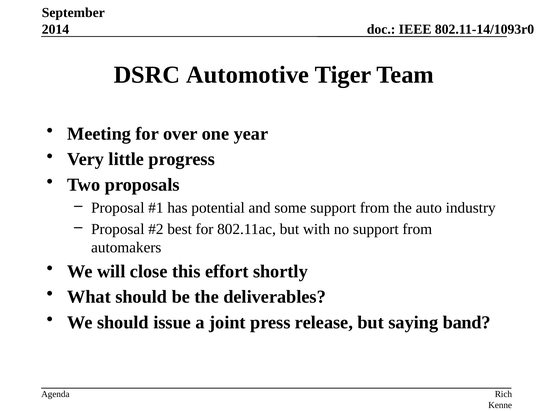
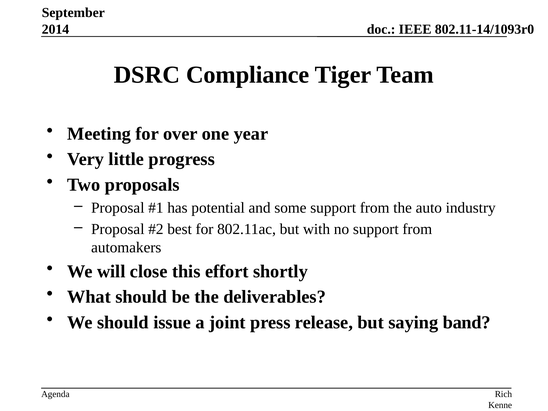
Automotive: Automotive -> Compliance
